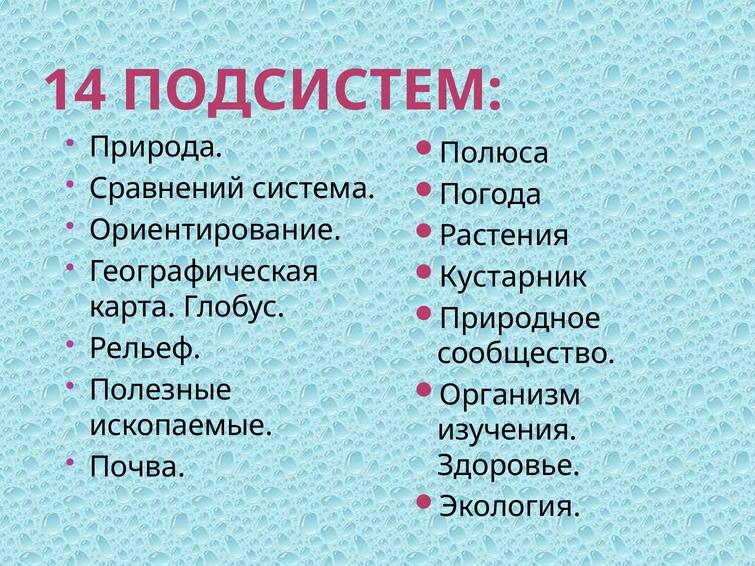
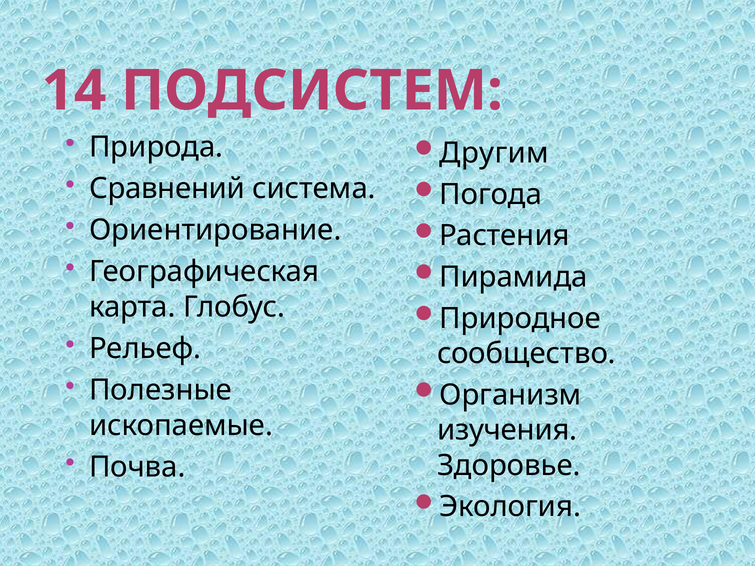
Полюса: Полюса -> Другим
Кустарник: Кустарник -> Пирамида
